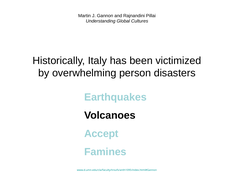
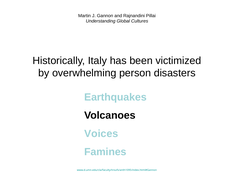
Accept: Accept -> Voices
